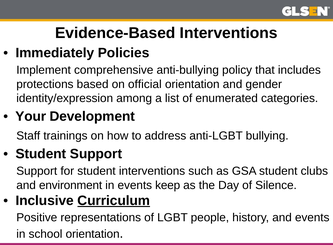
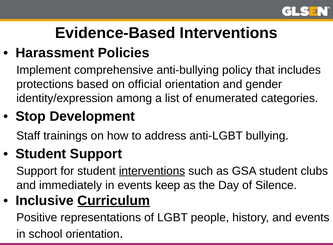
Immediately: Immediately -> Harassment
Your: Your -> Stop
interventions at (152, 171) underline: none -> present
environment: environment -> immediately
